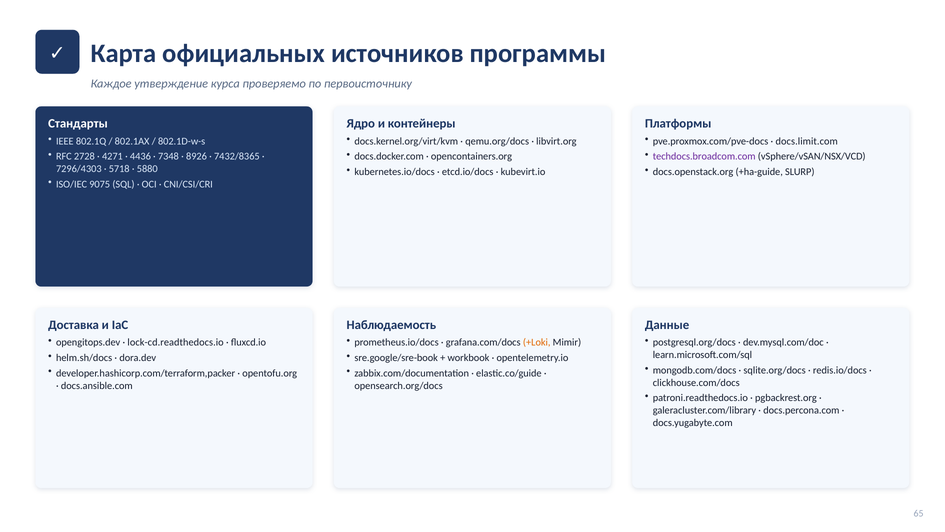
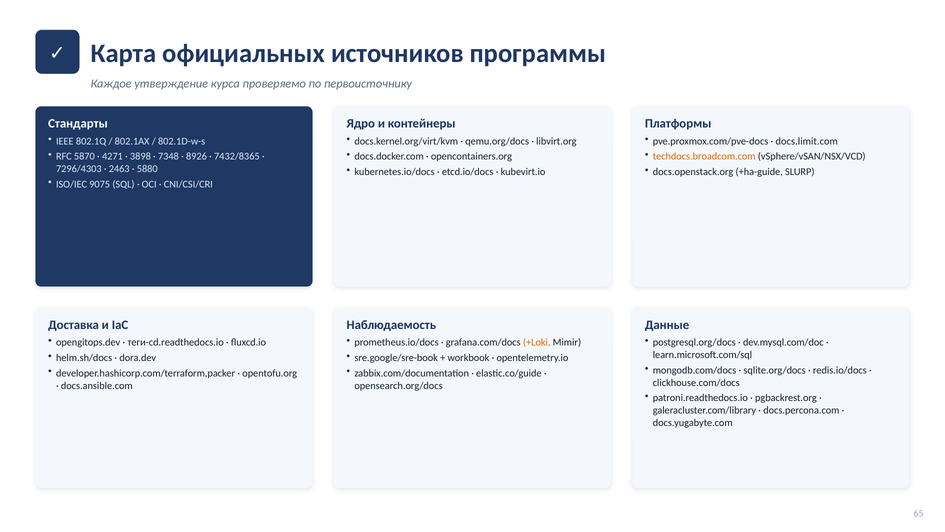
2728: 2728 -> 5870
4436: 4436 -> 3898
techdocs.broadcom.com colour: purple -> orange
5718: 5718 -> 2463
lock-cd.readthedocs.io: lock-cd.readthedocs.io -> теги-cd.readthedocs.io
